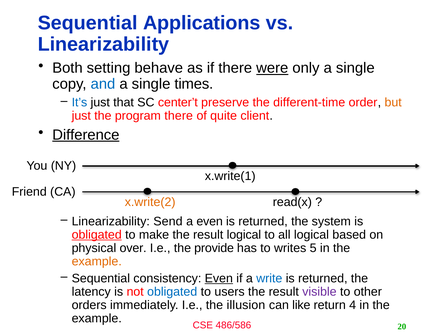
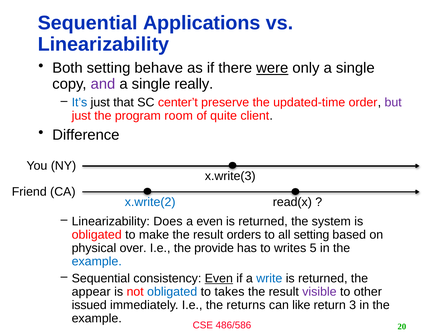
and colour: blue -> purple
times: times -> really
different-time: different-time -> updated-time
but colour: orange -> purple
program there: there -> room
Difference underline: present -> none
x.write(1: x.write(1 -> x.write(3
x.write(2 colour: orange -> blue
Send: Send -> Does
obligated at (97, 235) underline: present -> none
result logical: logical -> orders
all logical: logical -> setting
example at (97, 261) colour: orange -> blue
latency: latency -> appear
users: users -> takes
orders: orders -> issued
illusion: illusion -> returns
4: 4 -> 3
